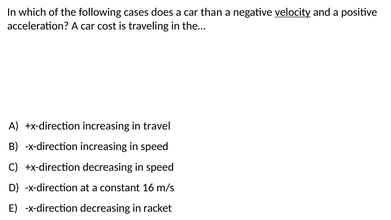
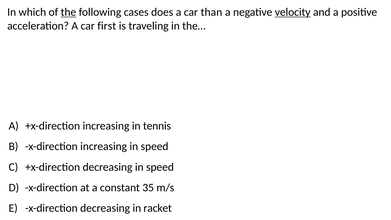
the underline: none -> present
cost: cost -> first
travel: travel -> tennis
16: 16 -> 35
